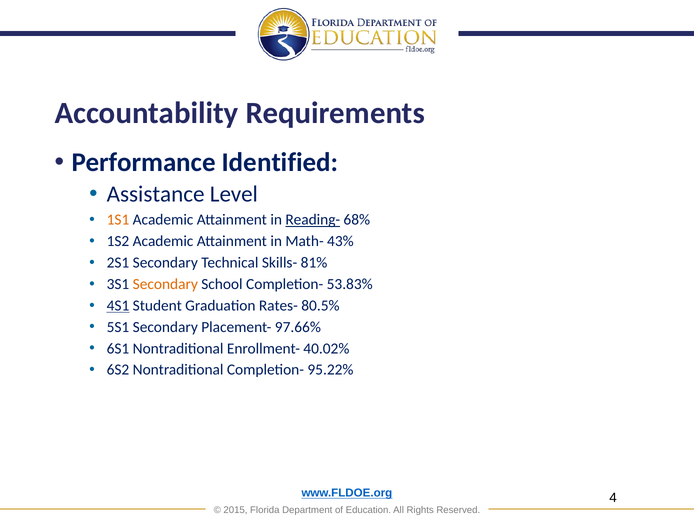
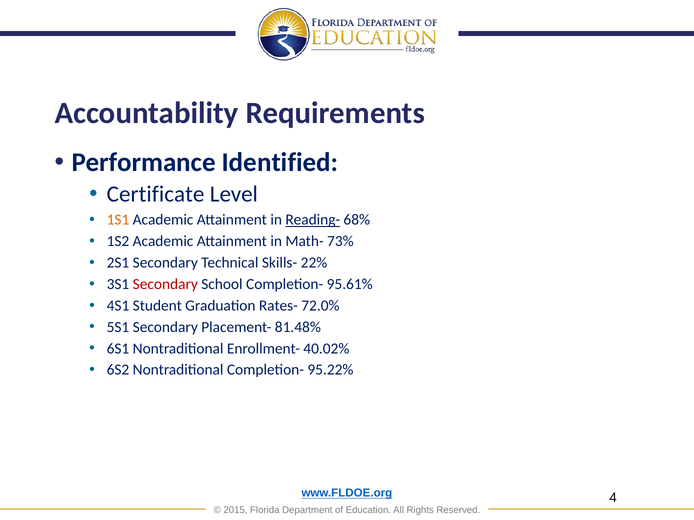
Assistance: Assistance -> Certificate
43%: 43% -> 73%
81%: 81% -> 22%
Secondary at (165, 284) colour: orange -> red
53.83%: 53.83% -> 95.61%
4S1 underline: present -> none
80.5%: 80.5% -> 72.0%
97.66%: 97.66% -> 81.48%
